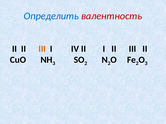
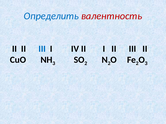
III at (42, 49) colour: orange -> blue
